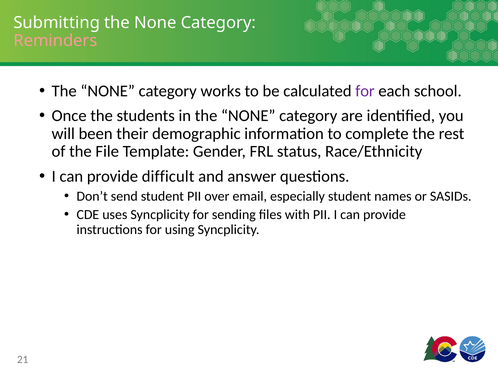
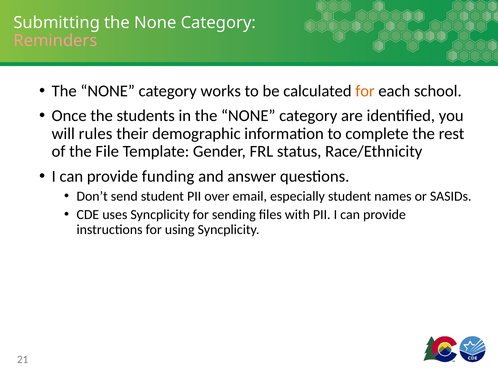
for at (365, 91) colour: purple -> orange
been: been -> rules
difficult: difficult -> funding
